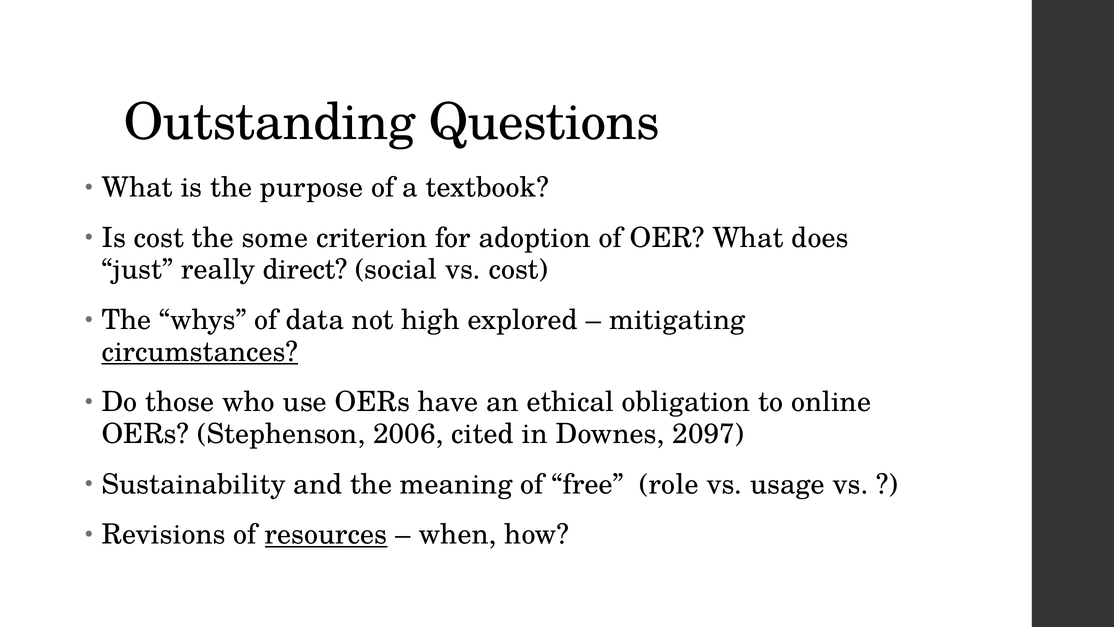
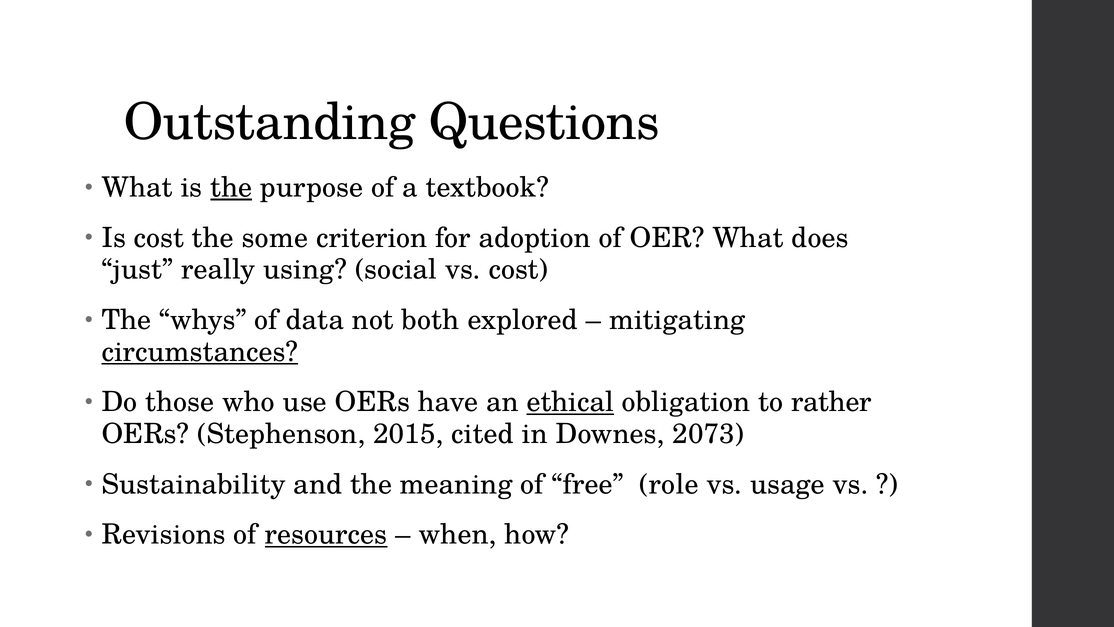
the at (231, 187) underline: none -> present
direct: direct -> using
high: high -> both
ethical underline: none -> present
online: online -> rather
2006: 2006 -> 2015
2097: 2097 -> 2073
